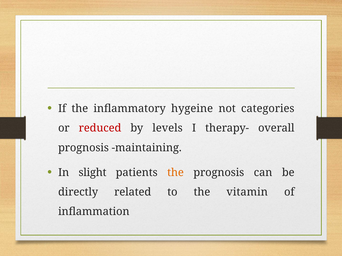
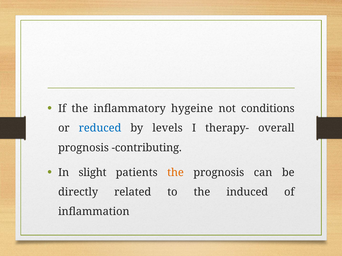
categories: categories -> conditions
reduced colour: red -> blue
maintaining: maintaining -> contributing
vitamin: vitamin -> induced
